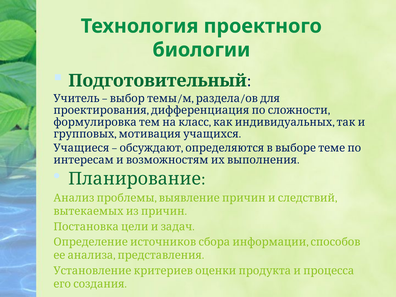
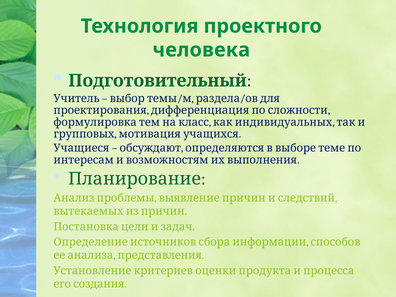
биологии: биологии -> человека
